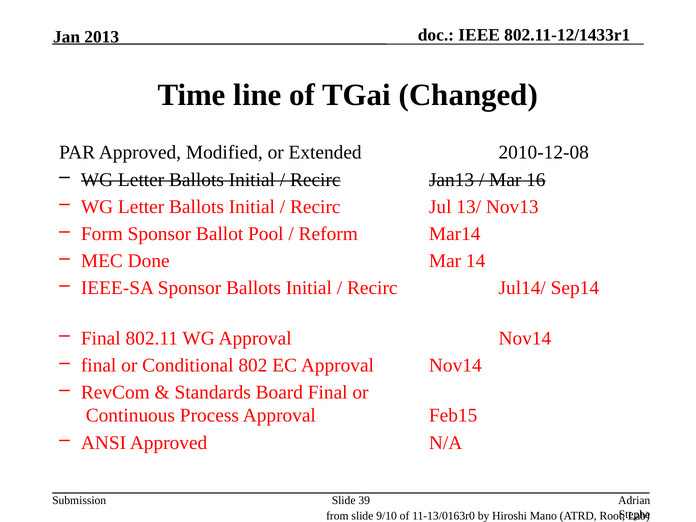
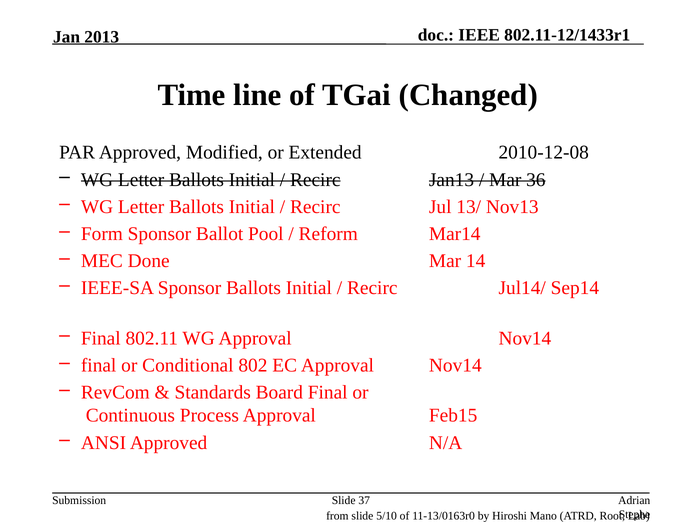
16: 16 -> 36
39: 39 -> 37
9/10: 9/10 -> 5/10
